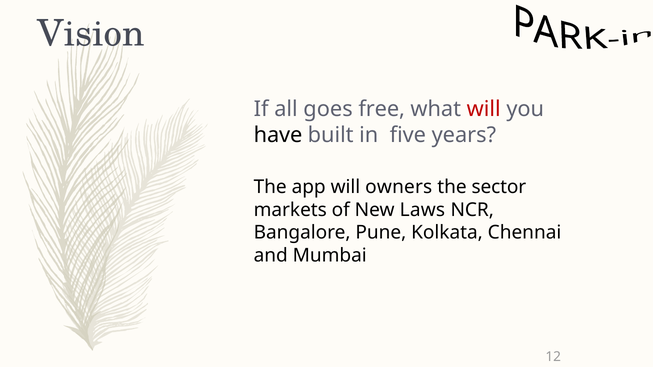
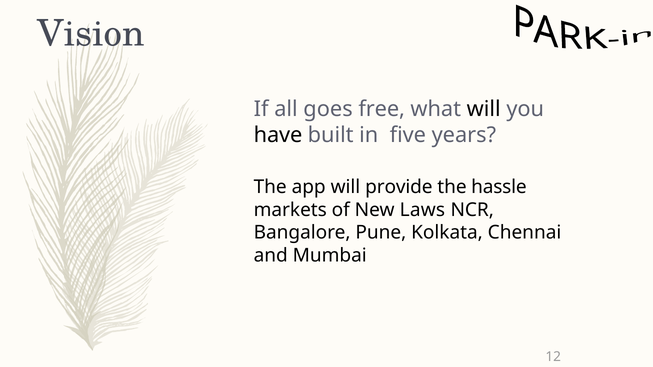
will at (484, 109) colour: red -> black
owners: owners -> provide
sector: sector -> hassle
